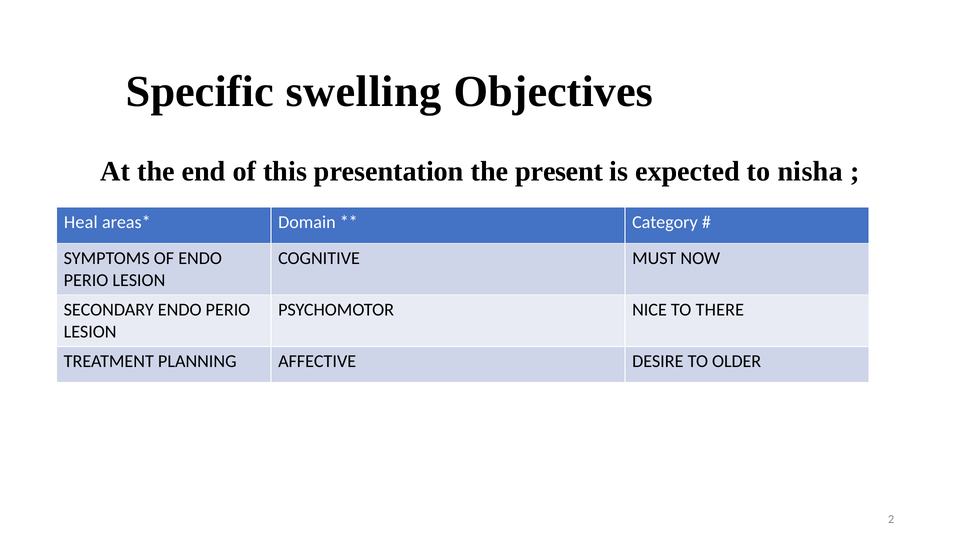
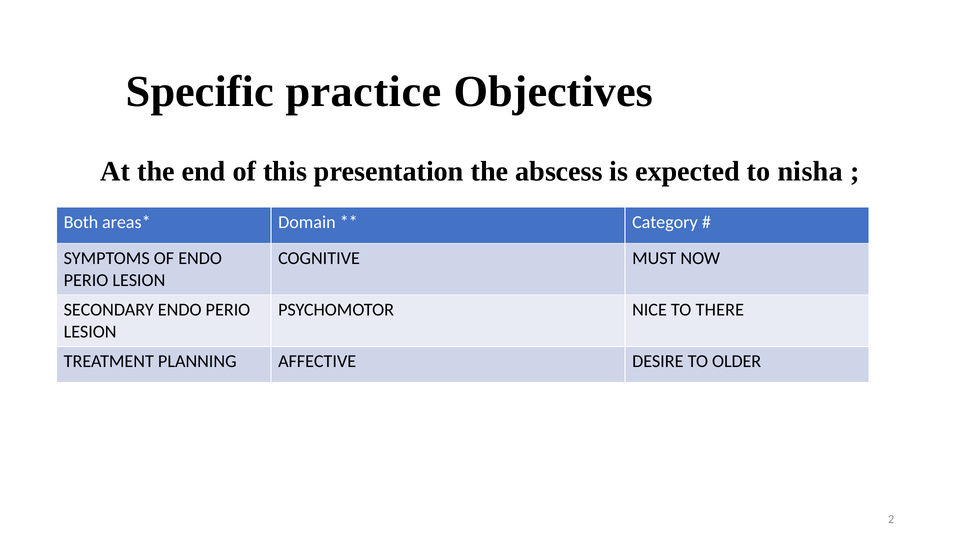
swelling: swelling -> practice
present: present -> abscess
Heal: Heal -> Both
